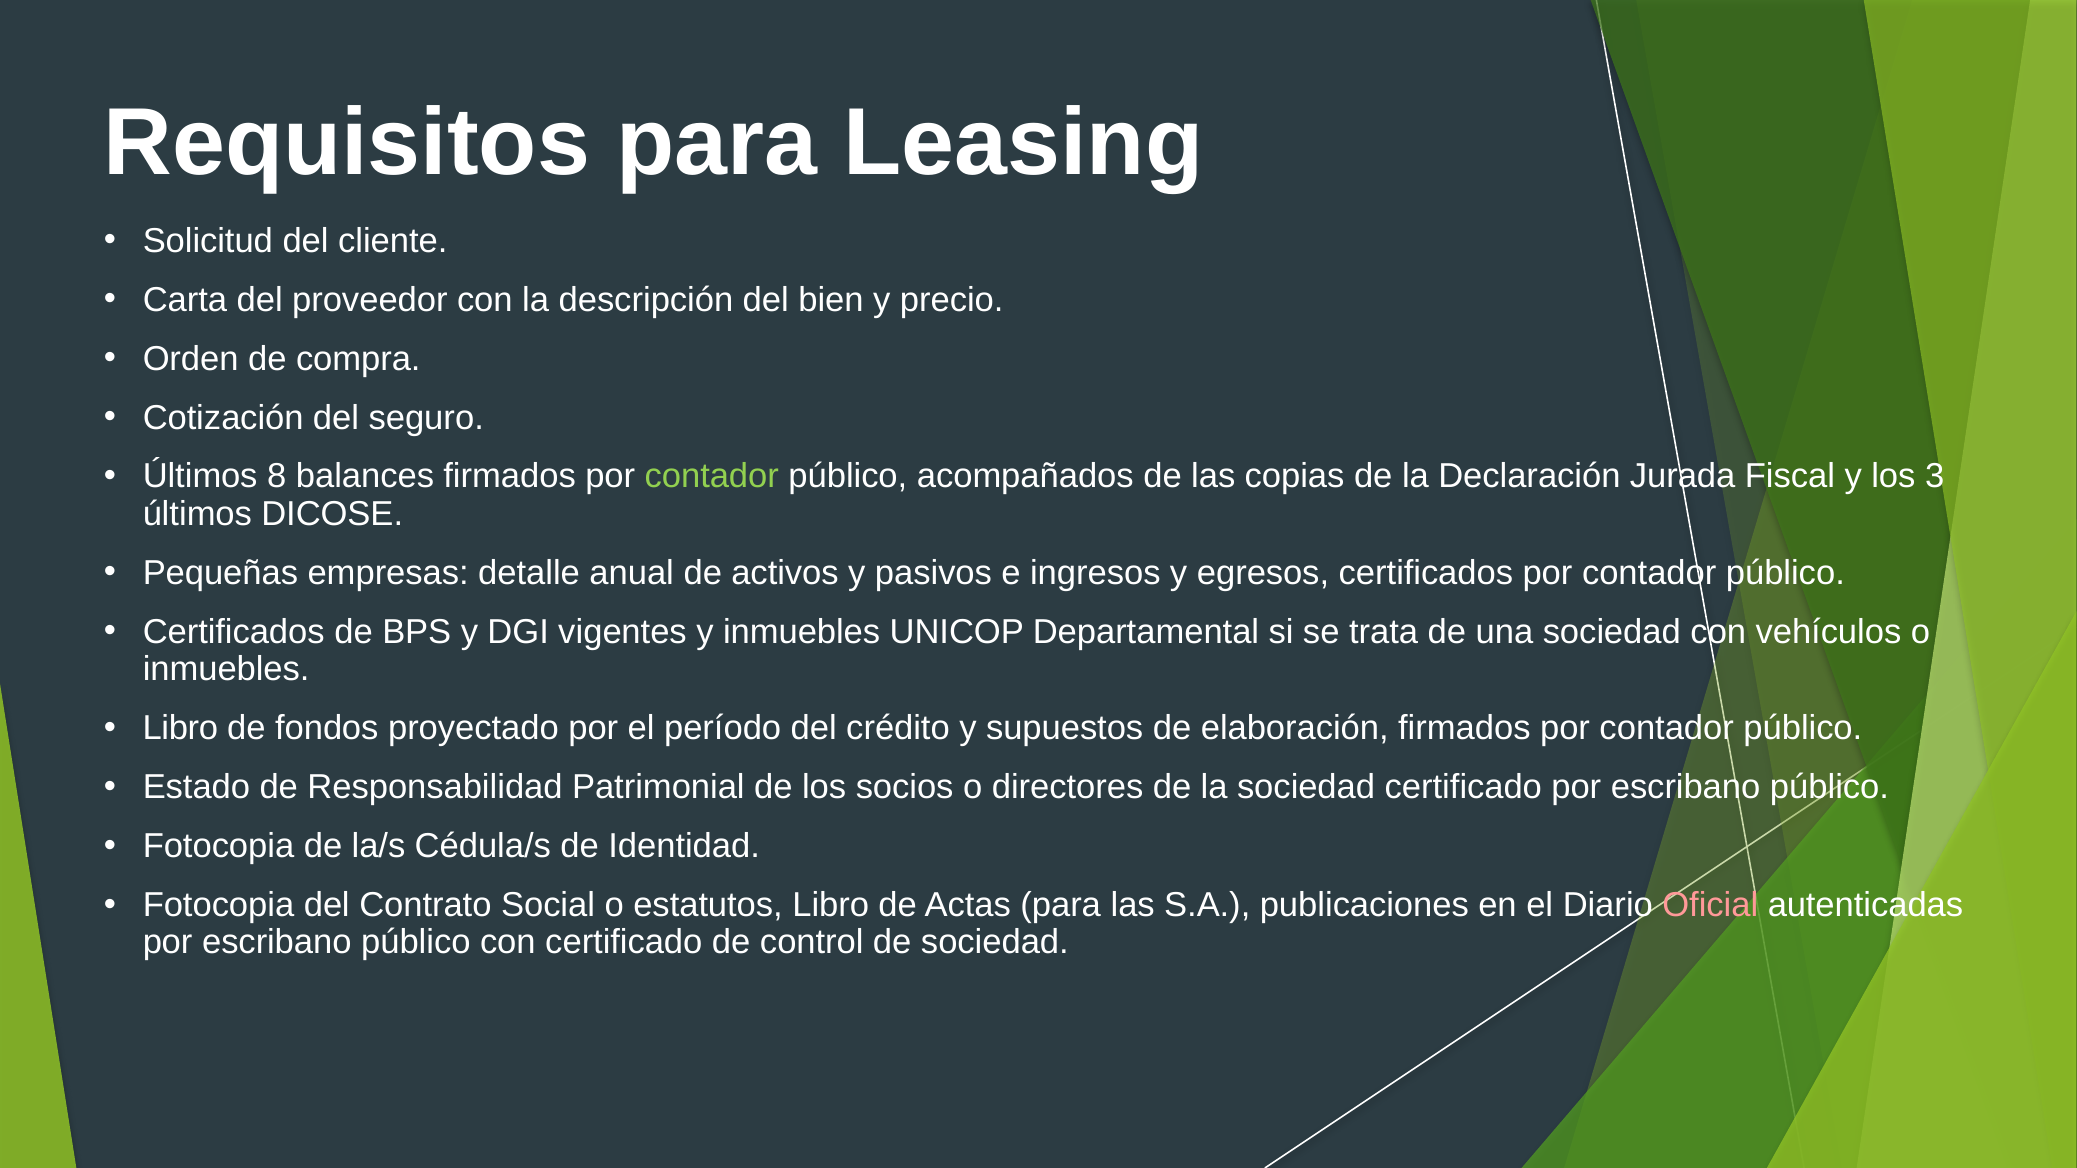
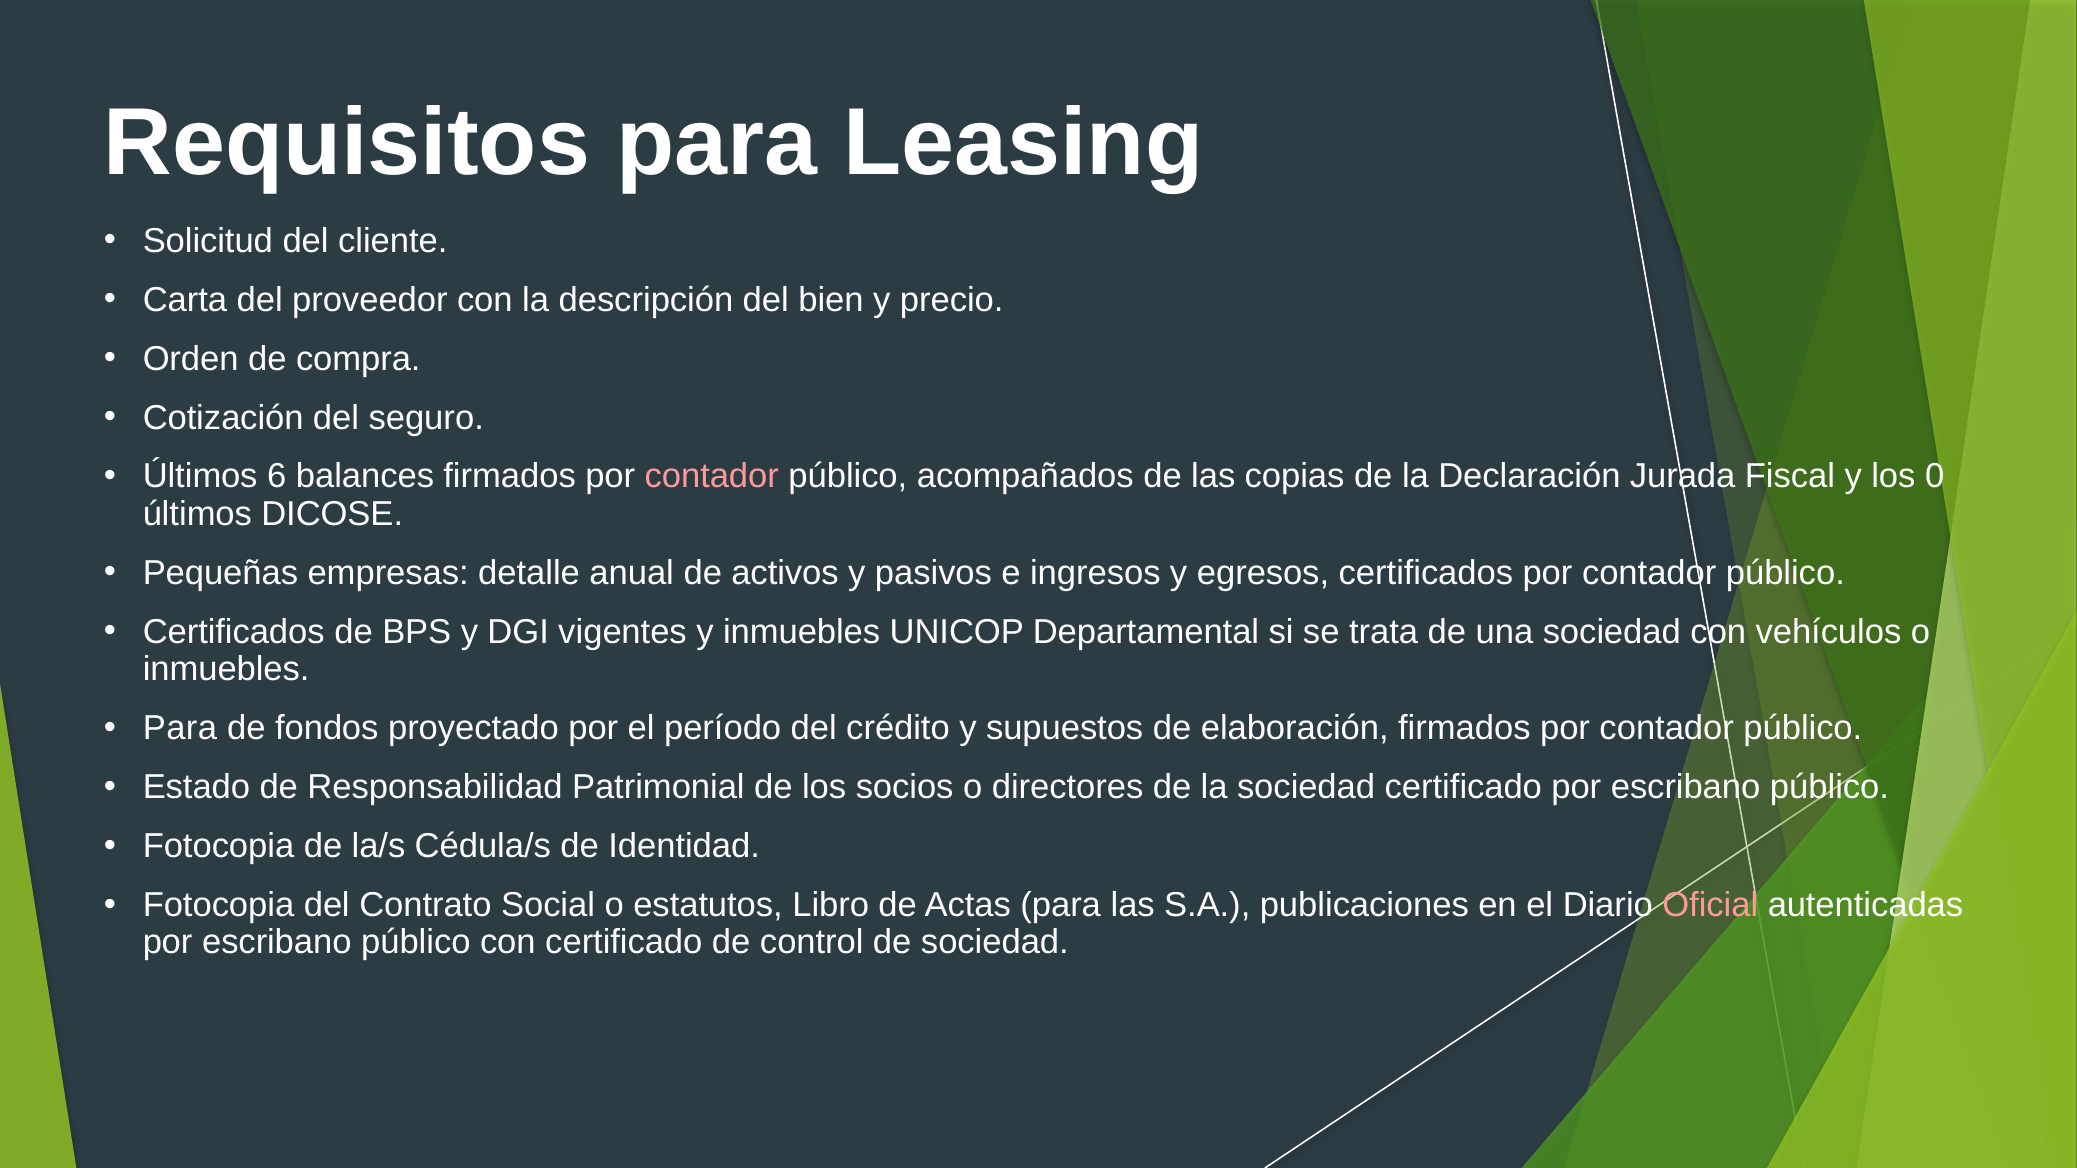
8: 8 -> 6
contador at (712, 477) colour: light green -> pink
3: 3 -> 0
Libro at (180, 728): Libro -> Para
